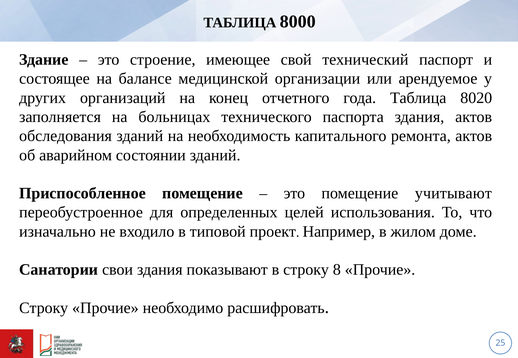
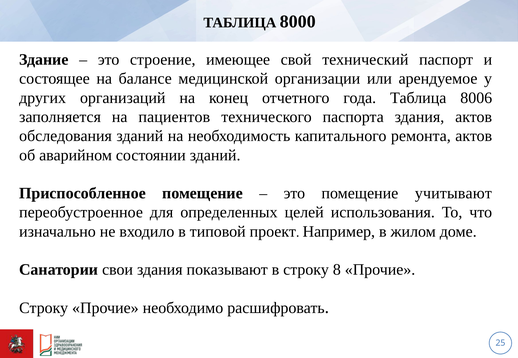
8020: 8020 -> 8006
больницах: больницах -> пациентов
